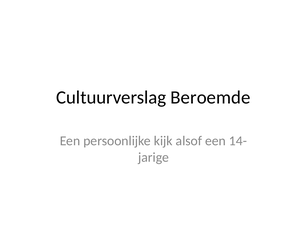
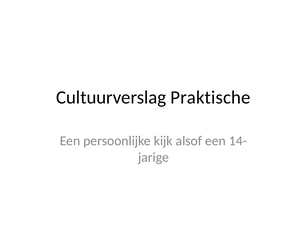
Beroemde: Beroemde -> Praktische
